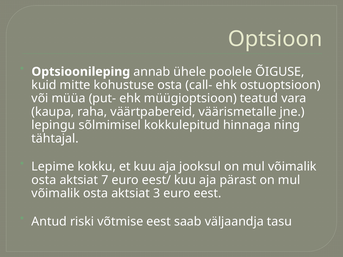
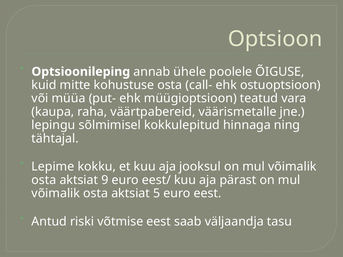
7: 7 -> 9
3: 3 -> 5
